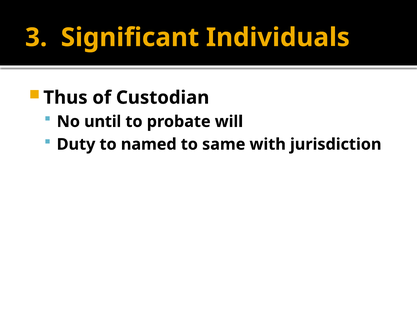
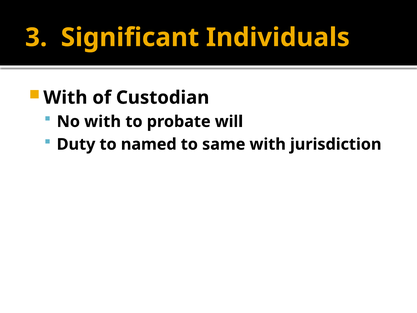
Thus at (65, 98): Thus -> With
No until: until -> with
